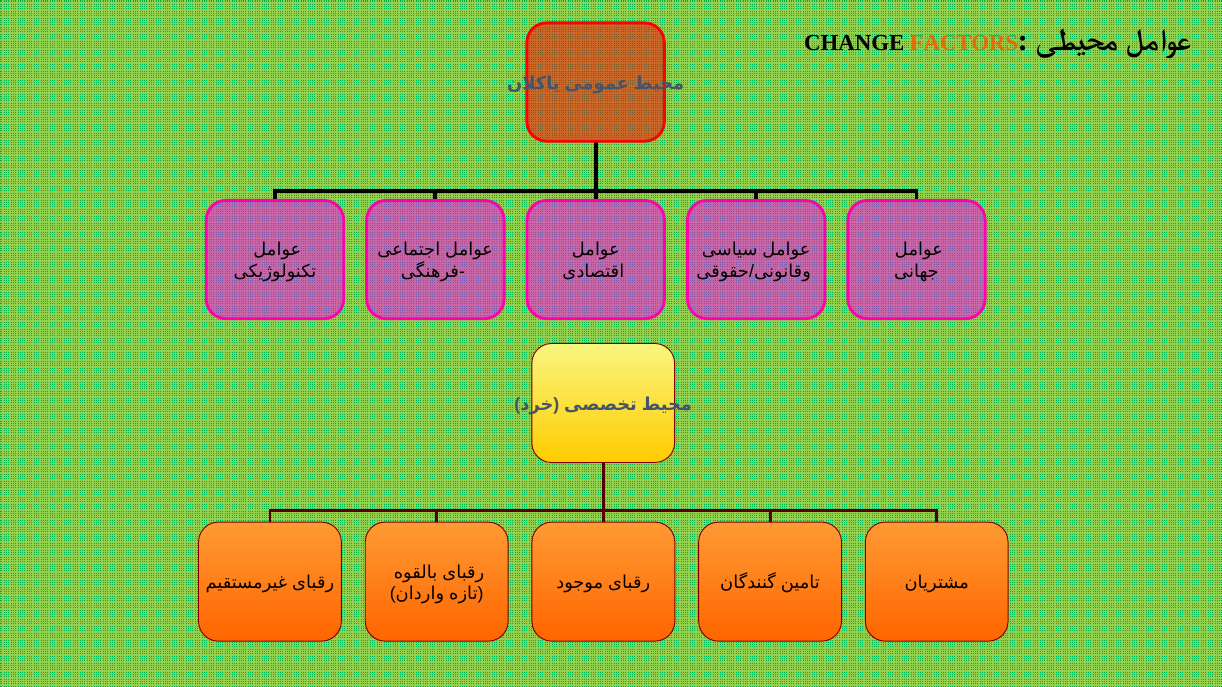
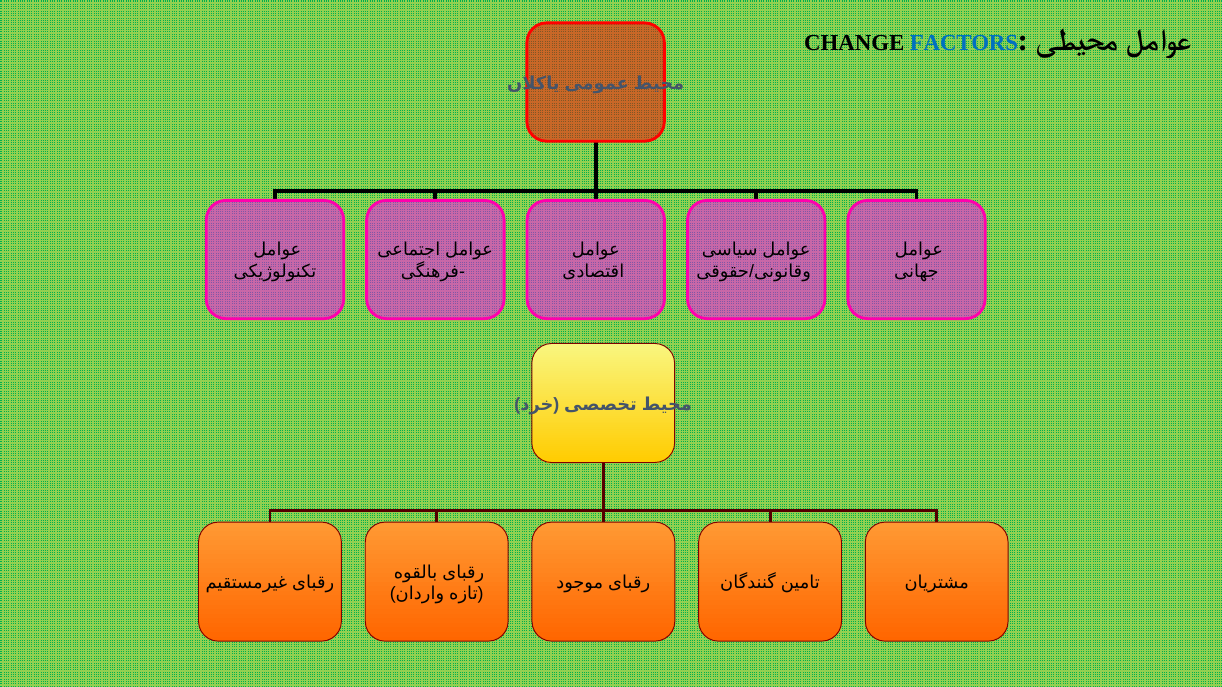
FACTORS colour: orange -> blue
